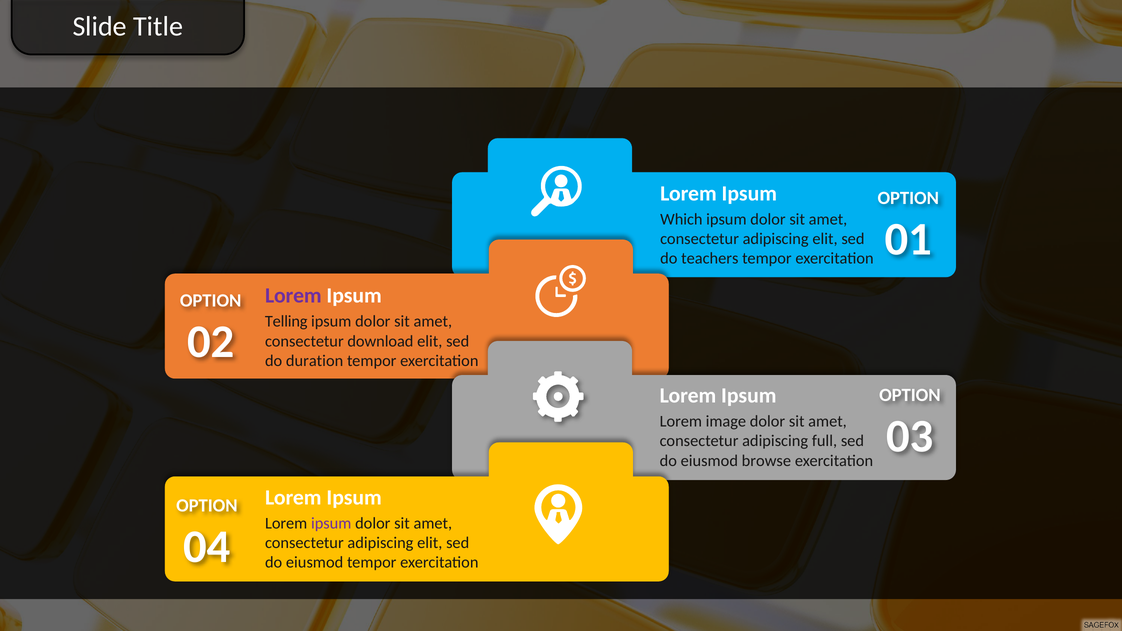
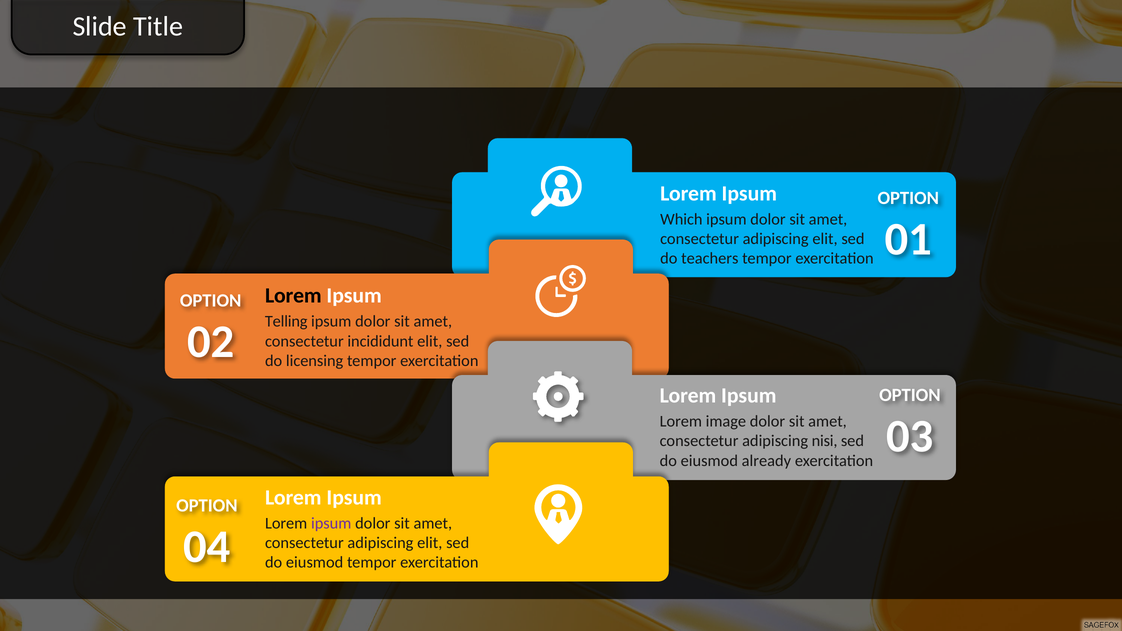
Lorem at (293, 296) colour: purple -> black
download: download -> incididunt
duration: duration -> licensing
full: full -> nisi
browse: browse -> already
